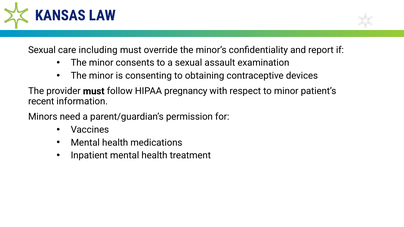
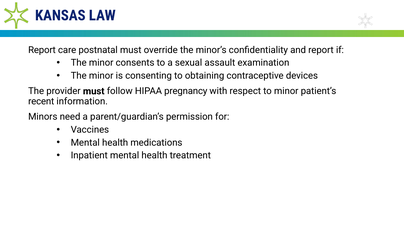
Sexual at (42, 50): Sexual -> Report
including: including -> postnatal
